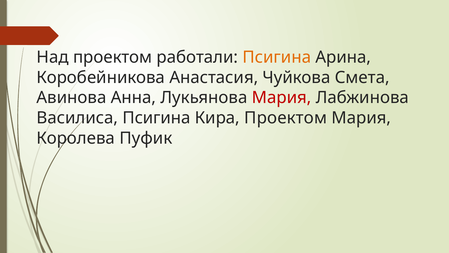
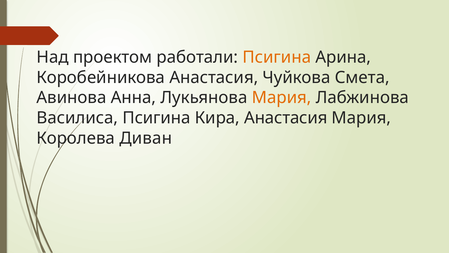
Мария at (282, 98) colour: red -> orange
Кира Проектом: Проектом -> Анастасия
Пуфик: Пуфик -> Диван
